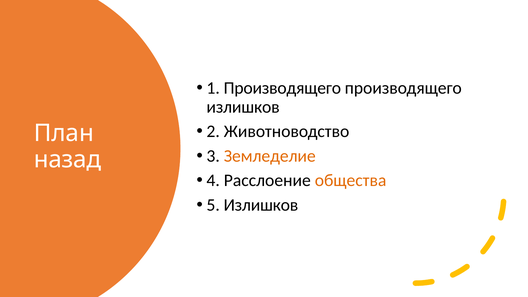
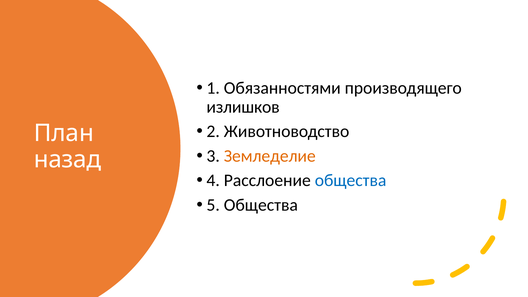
1 Производящего: Производящего -> Обязанностями
общества at (351, 180) colour: orange -> blue
5 Излишков: Излишков -> Общества
